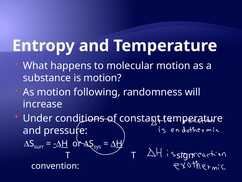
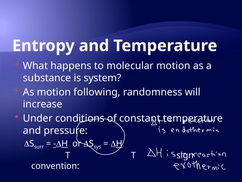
is motion: motion -> system
